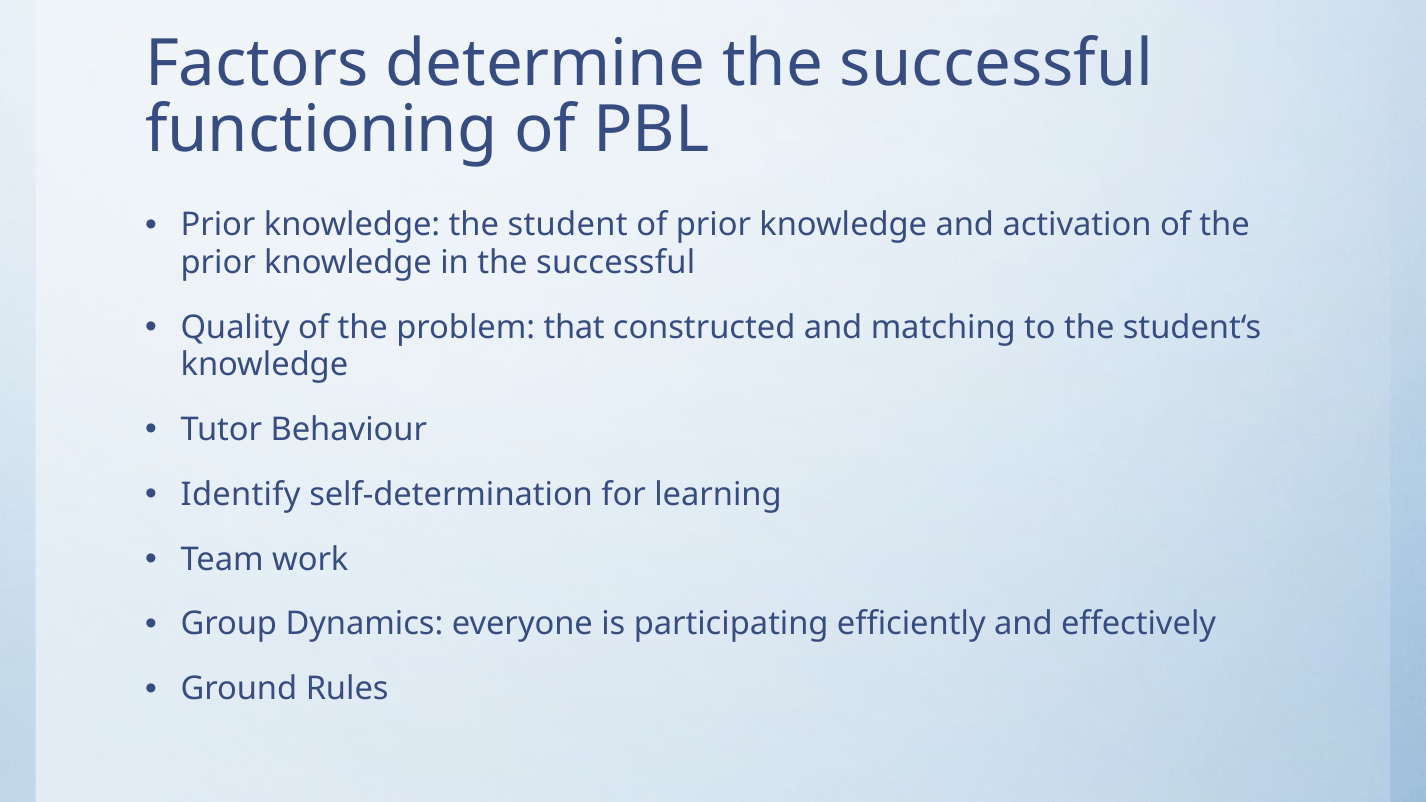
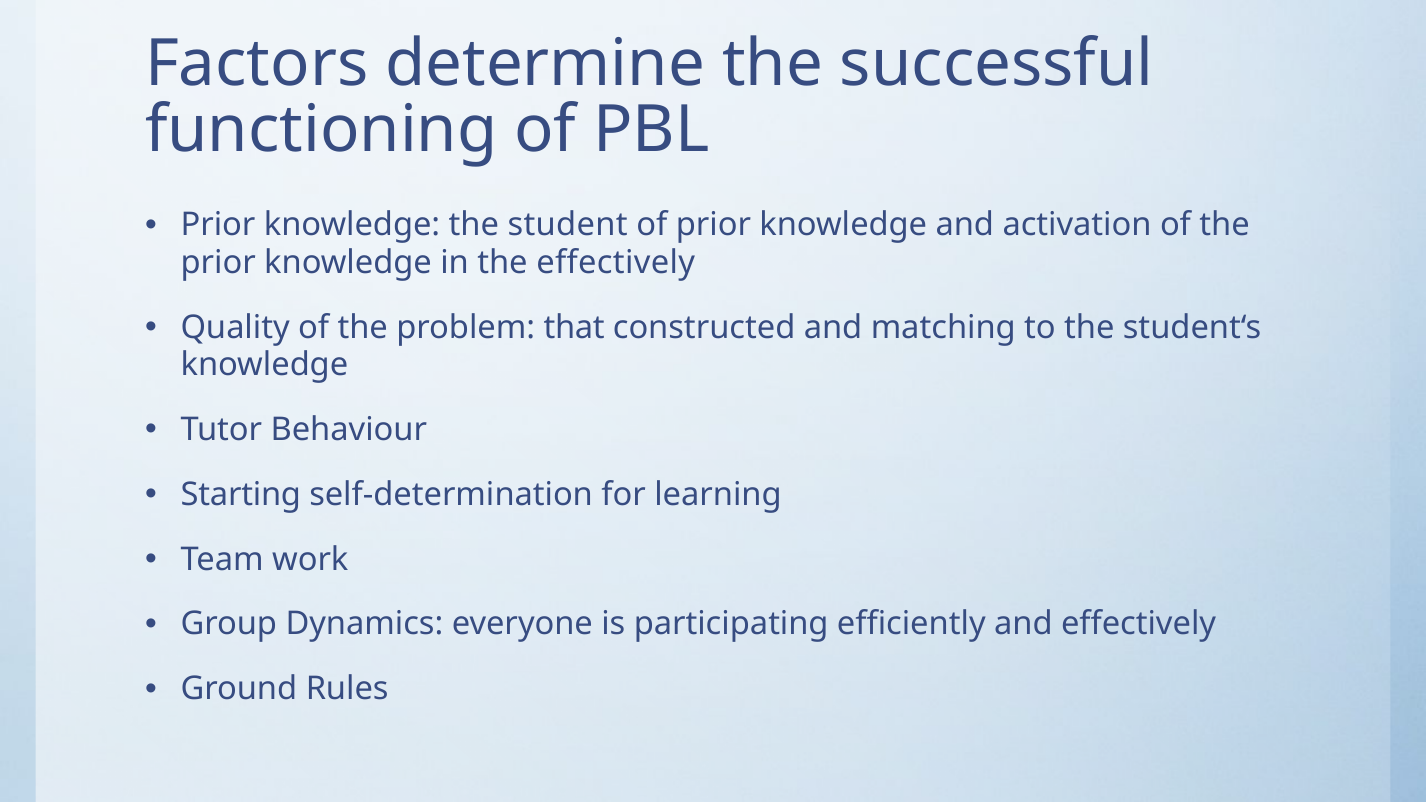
in the successful: successful -> effectively
Identify: Identify -> Starting
